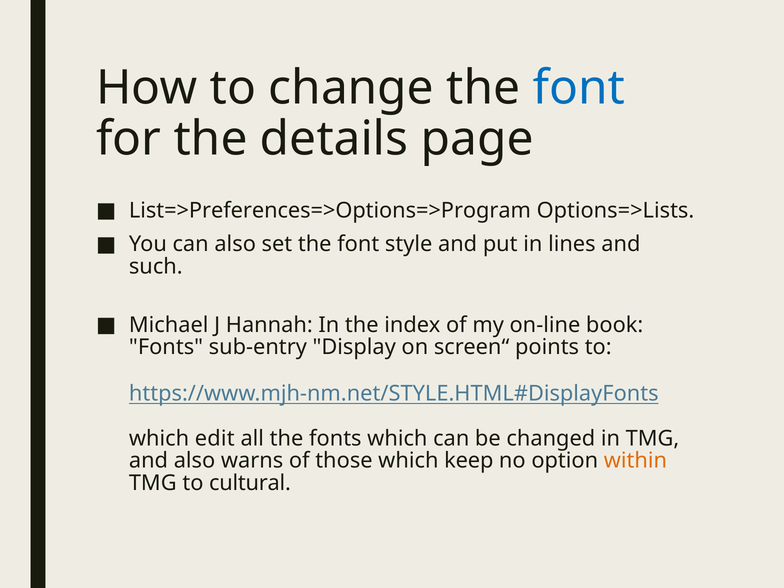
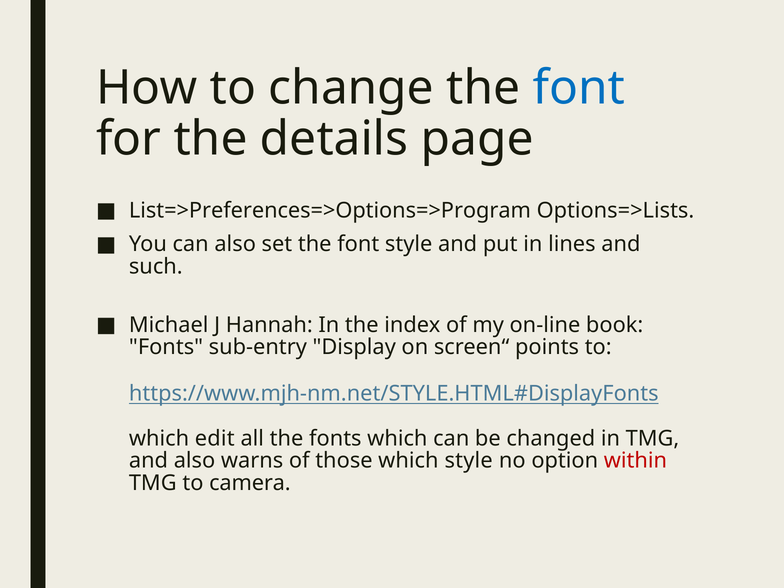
which keep: keep -> style
within colour: orange -> red
cultural: cultural -> camera
